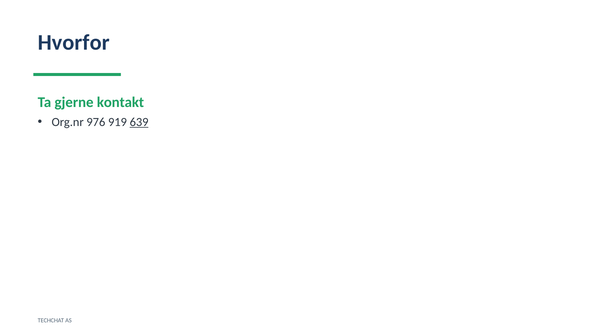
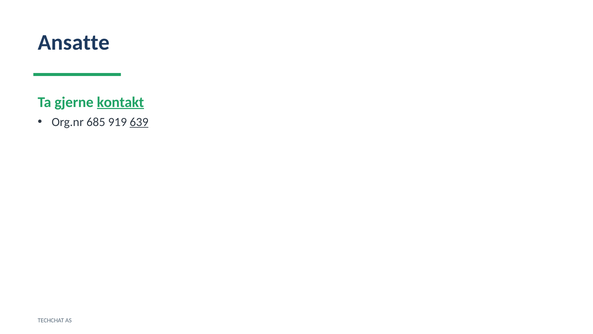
Hvorfor: Hvorfor -> Ansatte
kontakt underline: none -> present
976: 976 -> 685
